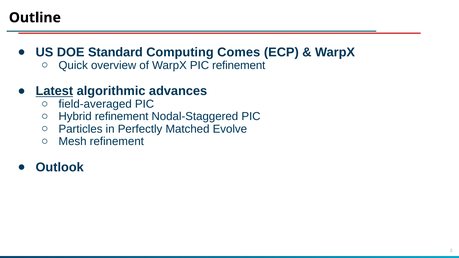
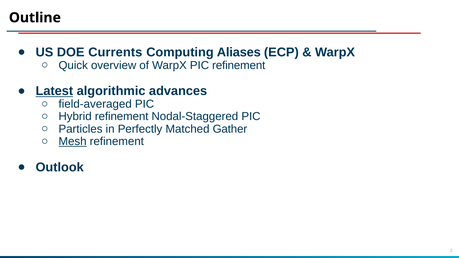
Standard: Standard -> Currents
Comes: Comes -> Aliases
Evolve: Evolve -> Gather
Mesh underline: none -> present
